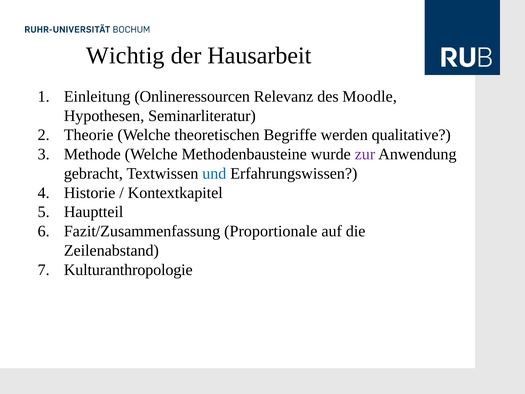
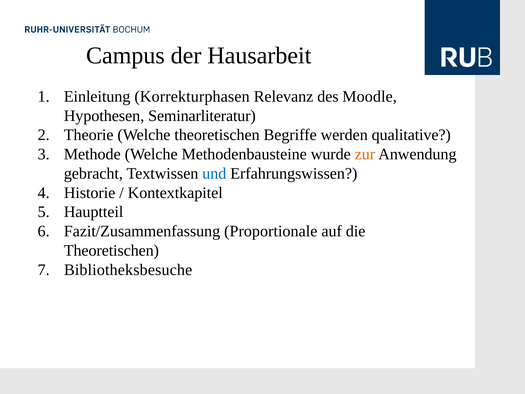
Wichtig: Wichtig -> Campus
Onlineressourcen: Onlineressourcen -> Korrekturphasen
zur colour: purple -> orange
Zeilenabstand at (111, 250): Zeilenabstand -> Theoretischen
Kulturanthropologie: Kulturanthropologie -> Bibliotheksbesuche
